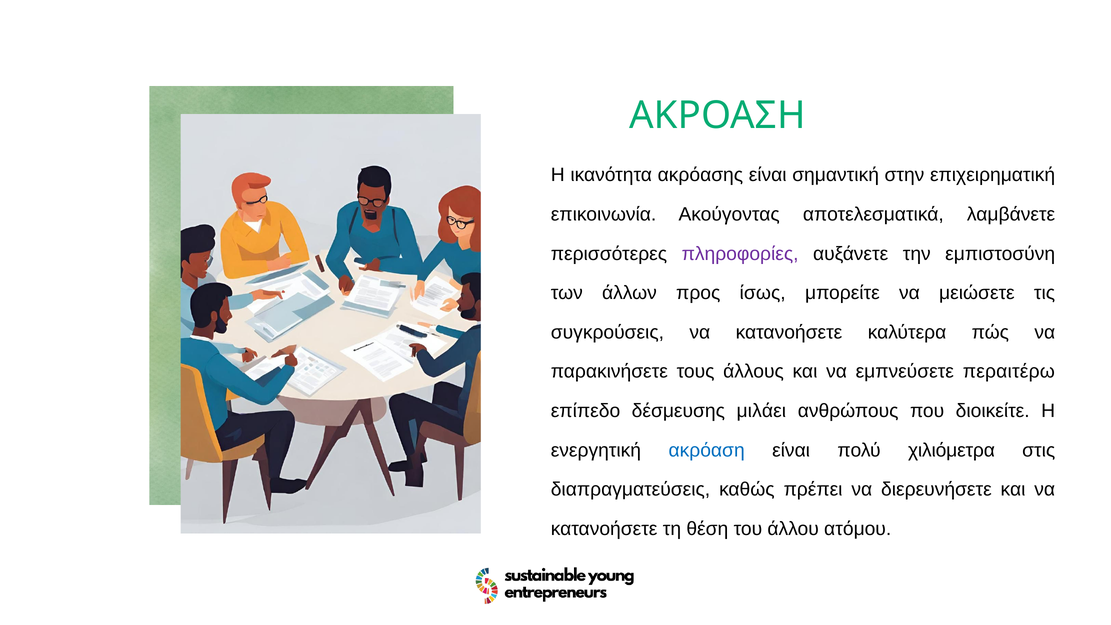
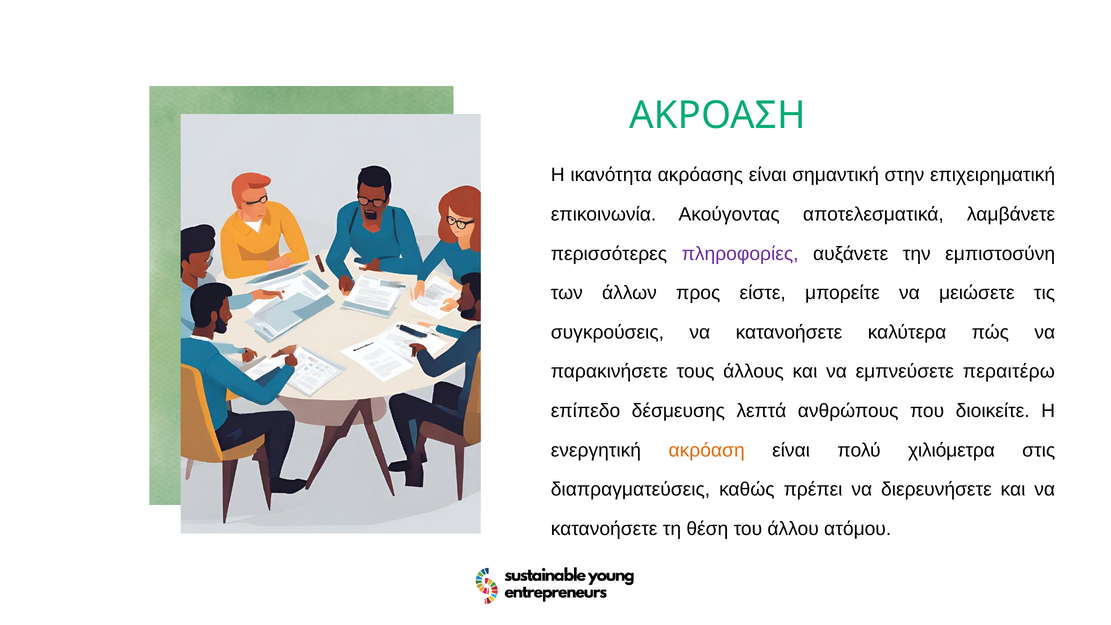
ίσως: ίσως -> είστε
μιλάει: μιλάει -> λεπτά
ακρόαση colour: blue -> orange
